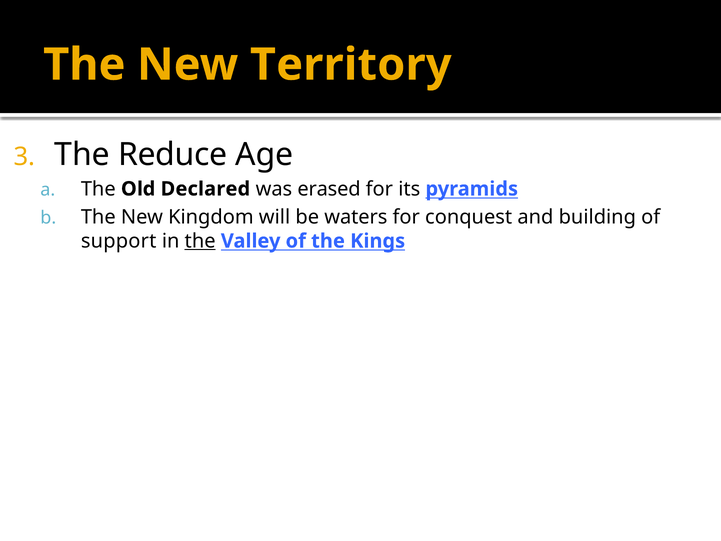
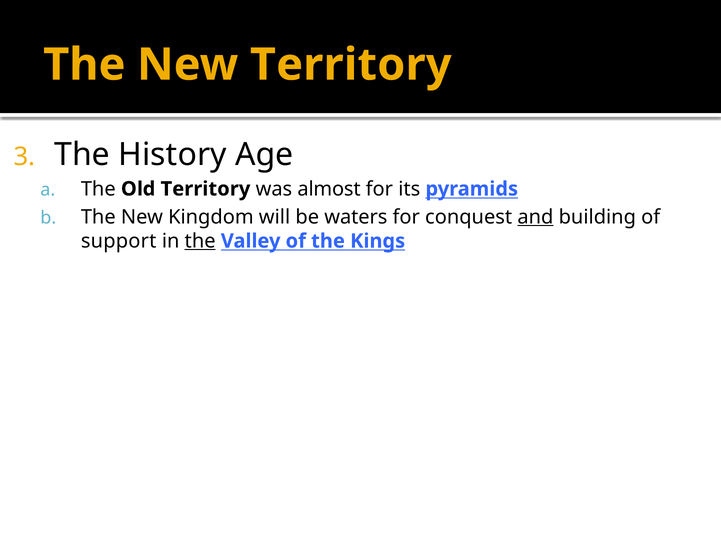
Reduce: Reduce -> History
Old Declared: Declared -> Territory
erased: erased -> almost
and underline: none -> present
